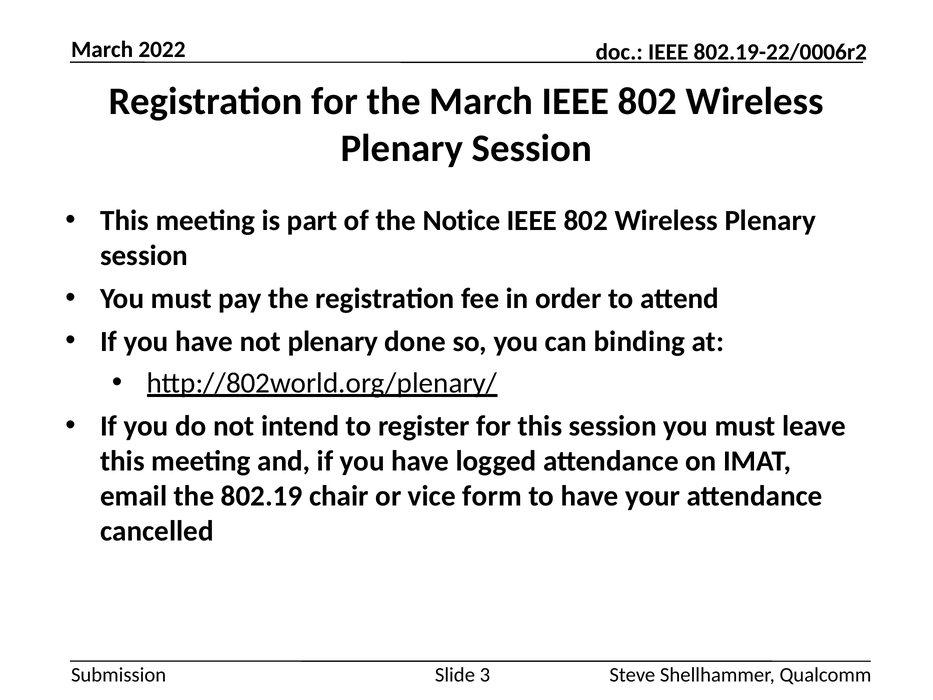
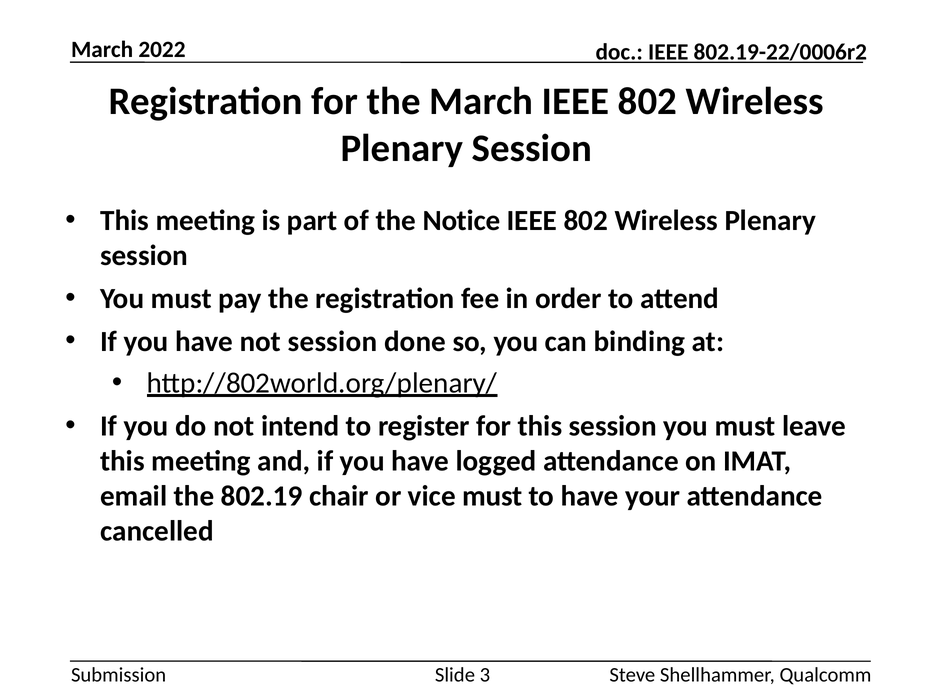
not plenary: plenary -> session
vice form: form -> must
